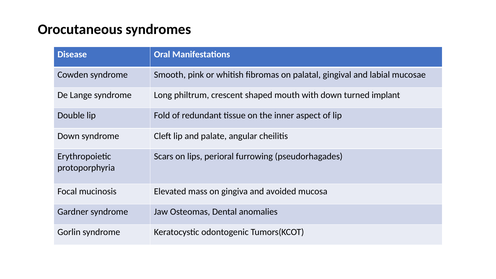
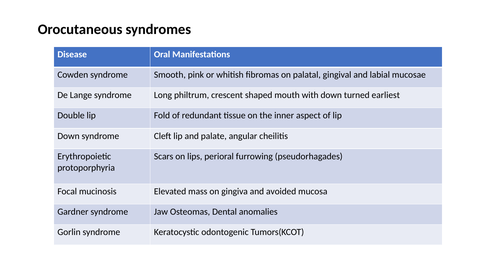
implant: implant -> earliest
